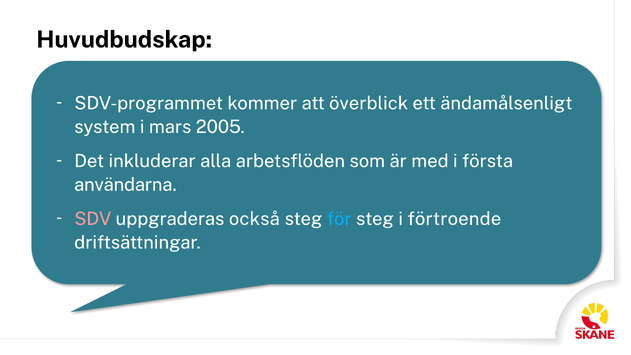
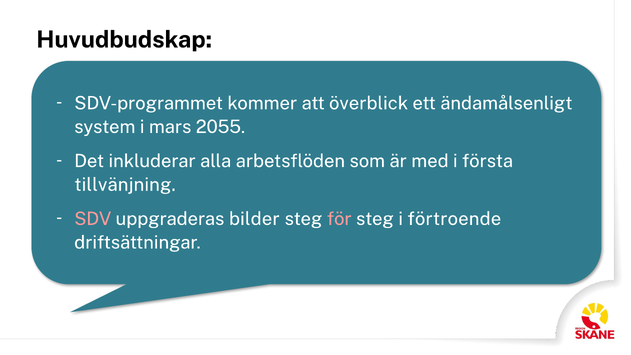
2005: 2005 -> 2055
användarna: användarna -> tillvänjning
också: också -> bilder
för colour: light blue -> pink
